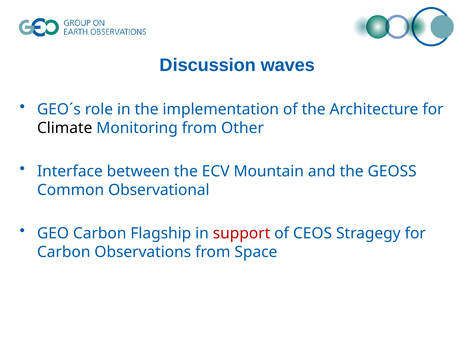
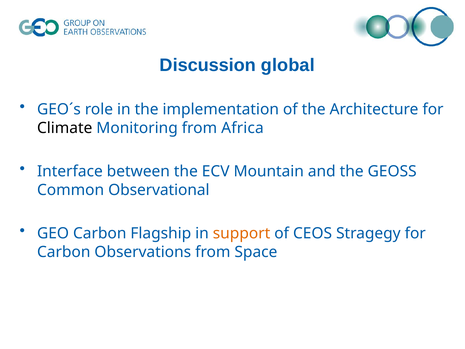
waves: waves -> global
Other: Other -> Africa
support colour: red -> orange
